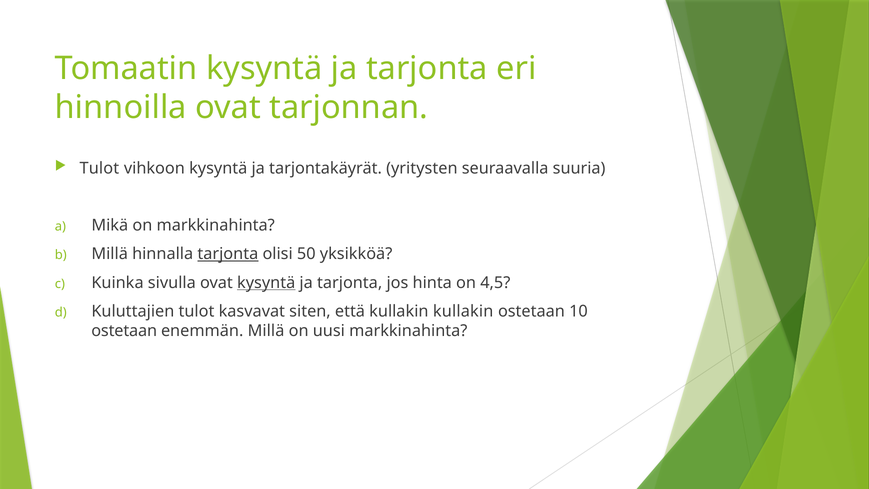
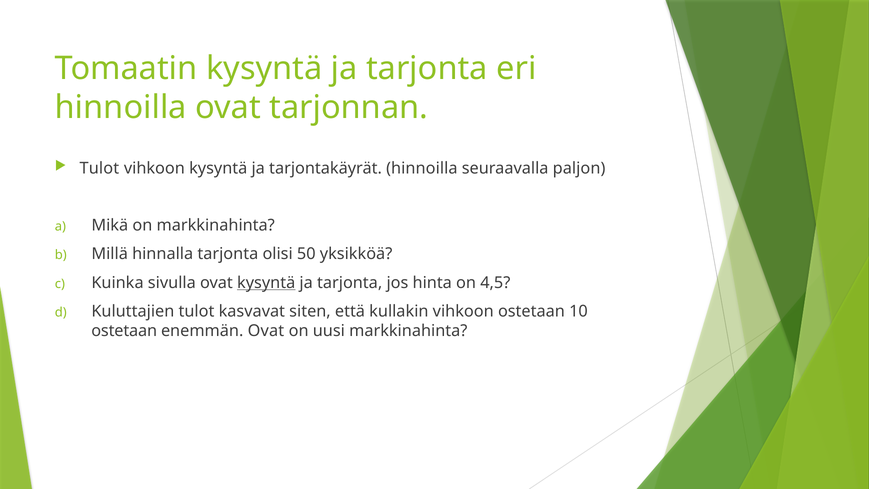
tarjontakäyrät yritysten: yritysten -> hinnoilla
suuria: suuria -> paljon
tarjonta at (228, 254) underline: present -> none
kullakin kullakin: kullakin -> vihkoon
enemmän Millä: Millä -> Ovat
